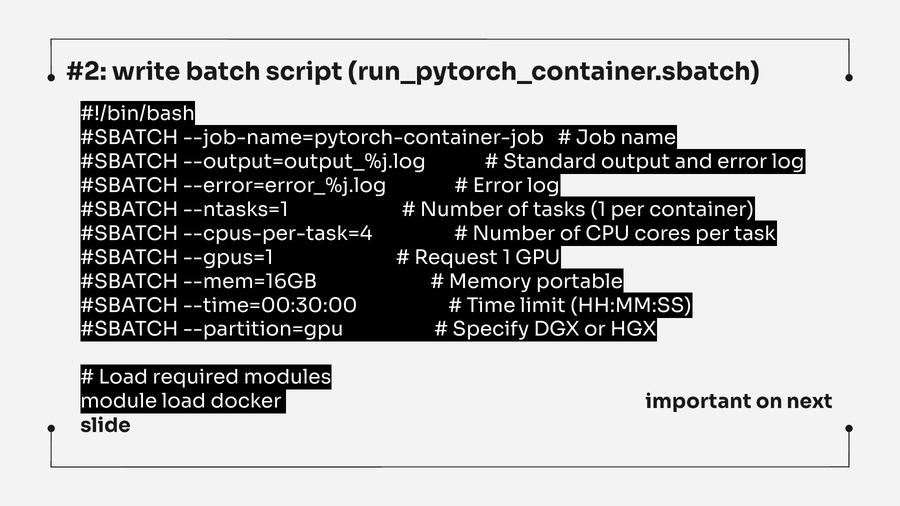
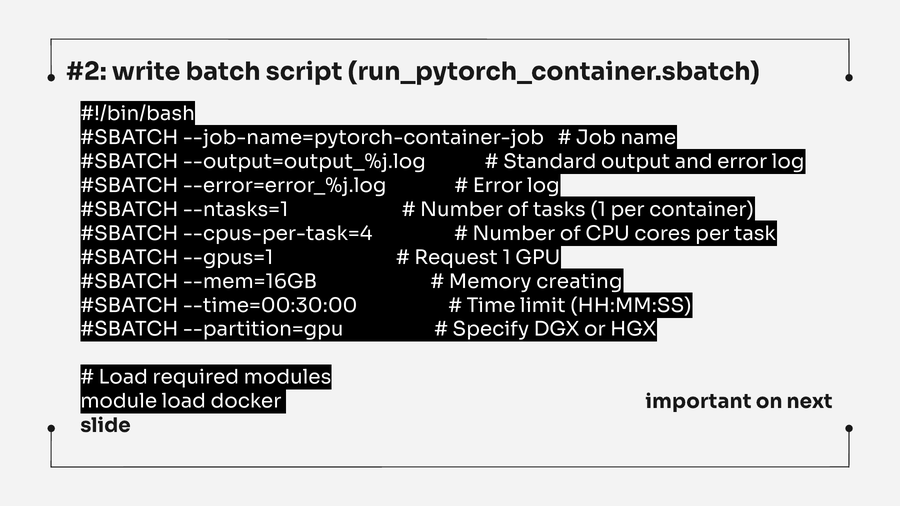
portable: portable -> creating
